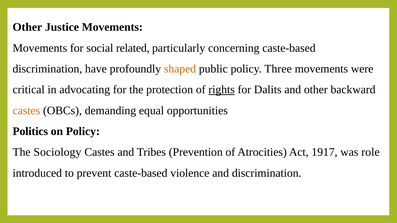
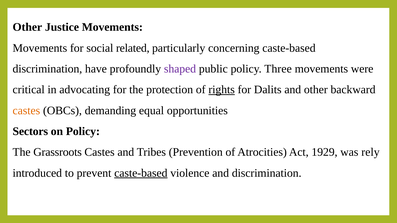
shaped colour: orange -> purple
Politics: Politics -> Sectors
Sociology: Sociology -> Grassroots
1917: 1917 -> 1929
role: role -> rely
caste-based at (141, 173) underline: none -> present
